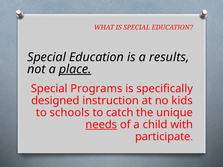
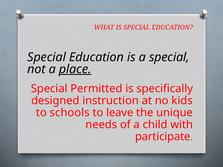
a results: results -> special
Programs: Programs -> Permitted
catch: catch -> leave
needs underline: present -> none
